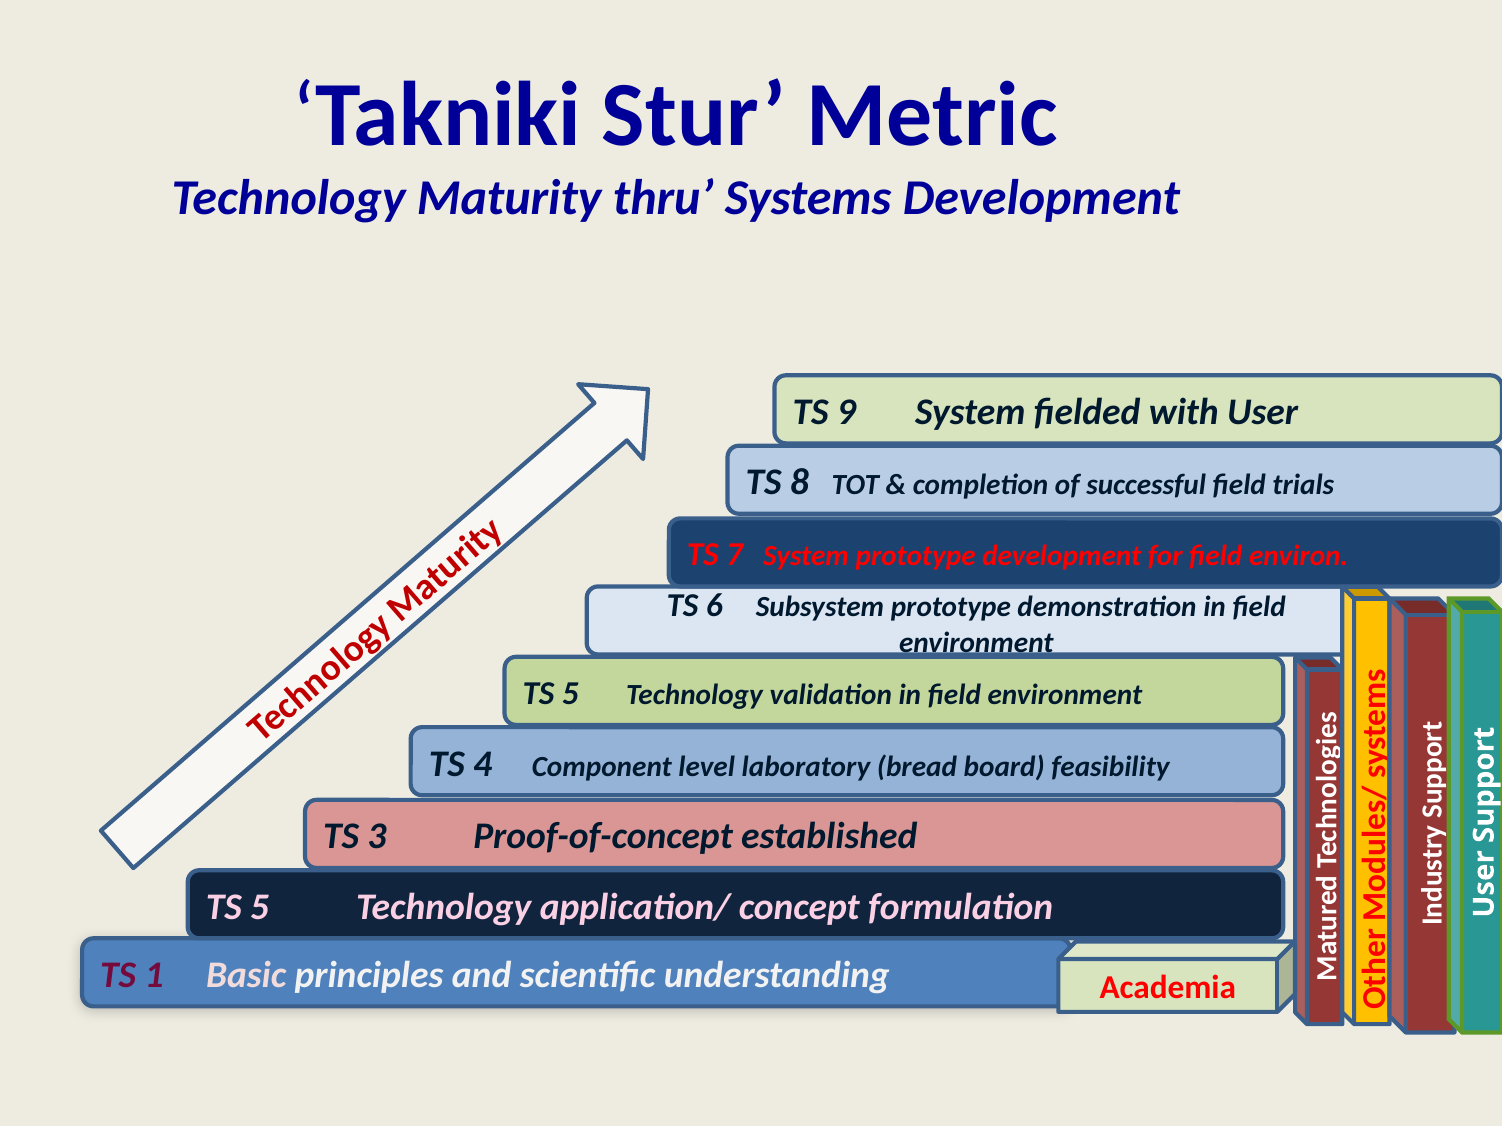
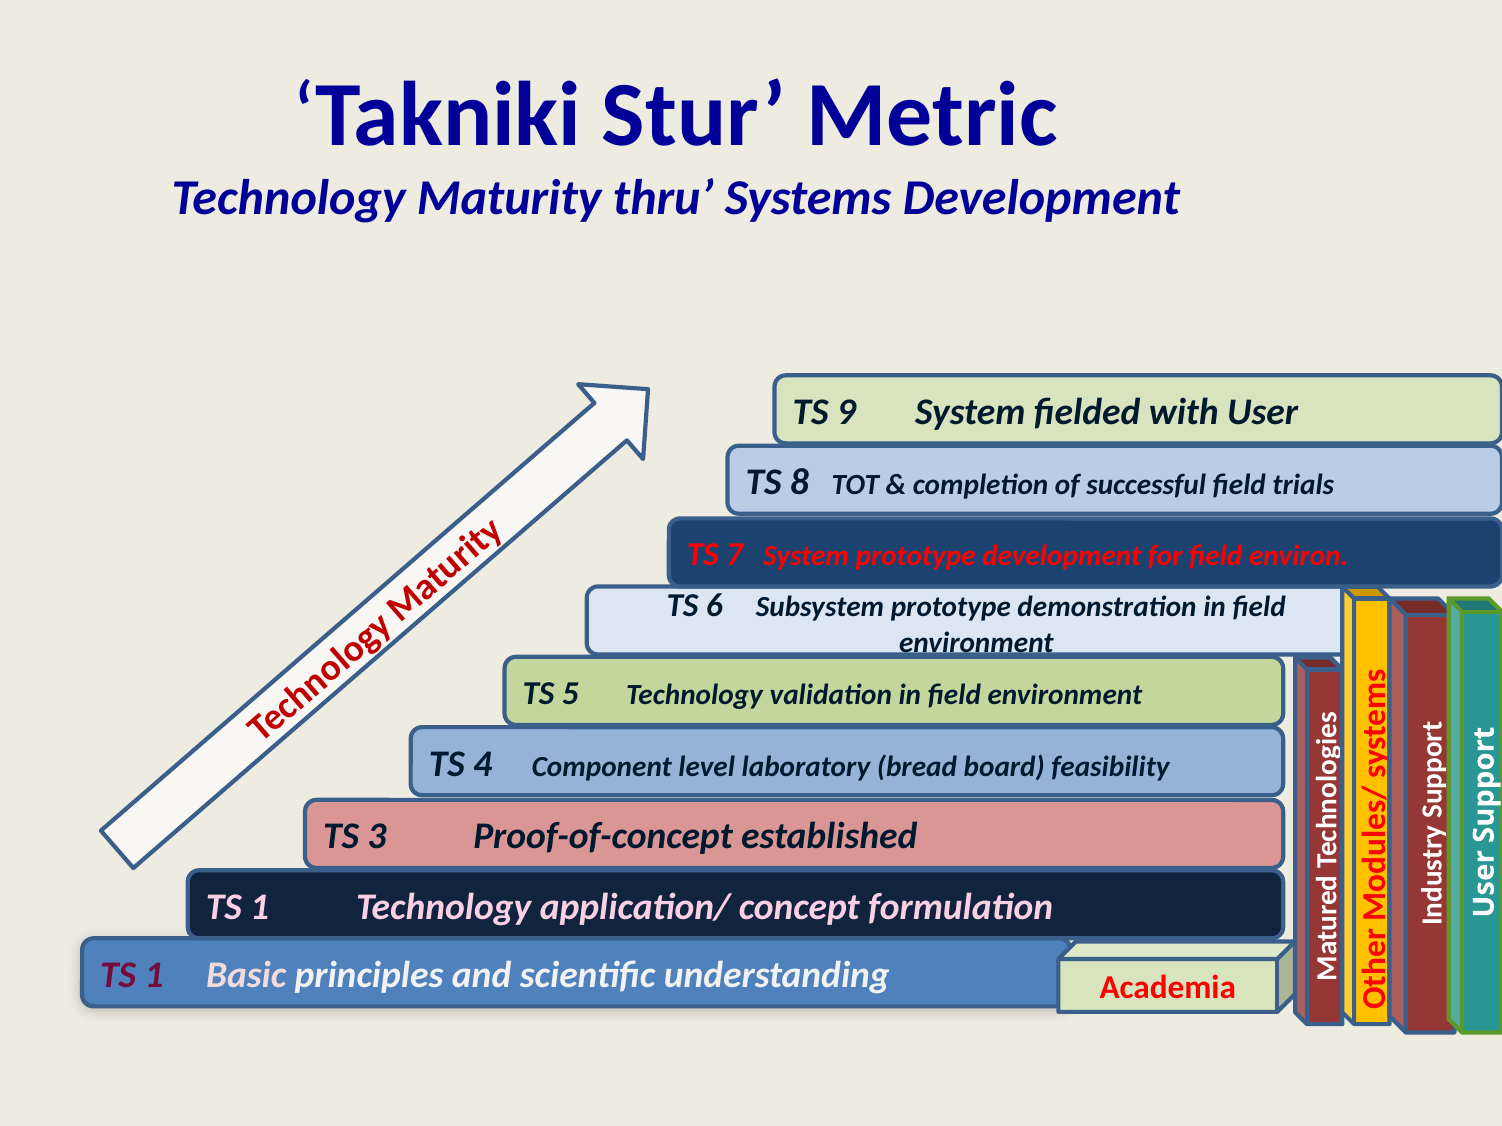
5 at (260, 907): 5 -> 1
